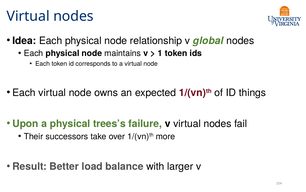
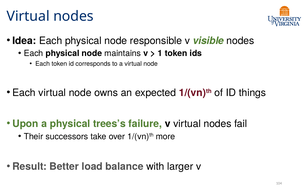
relationship: relationship -> responsible
global: global -> visible
